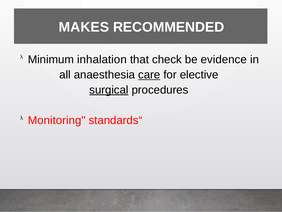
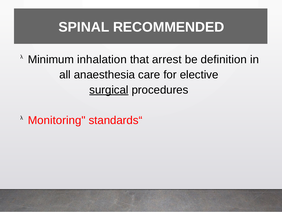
MAKES: MAKES -> SPINAL
check: check -> arrest
evidence: evidence -> definition
care underline: present -> none
